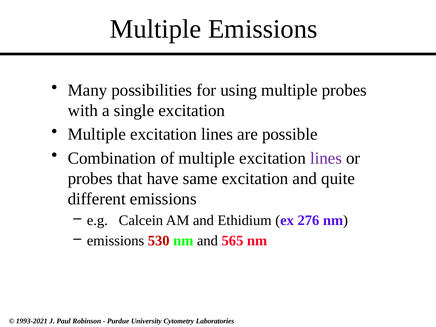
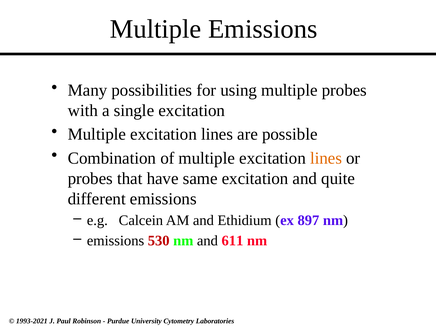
lines at (326, 158) colour: purple -> orange
276: 276 -> 897
565: 565 -> 611
